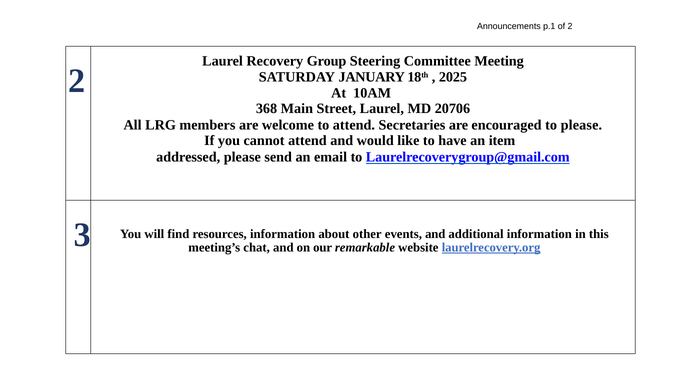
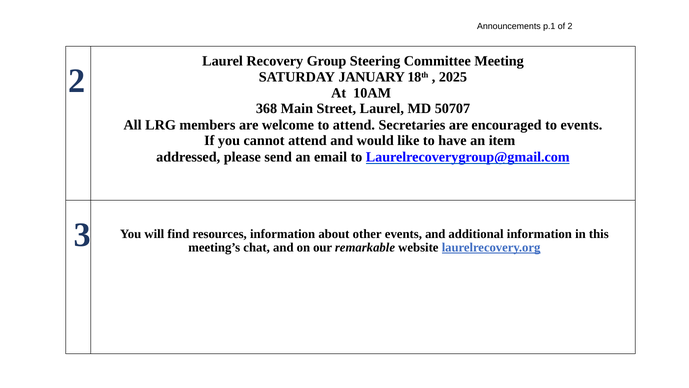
20706: 20706 -> 50707
to please: please -> events
